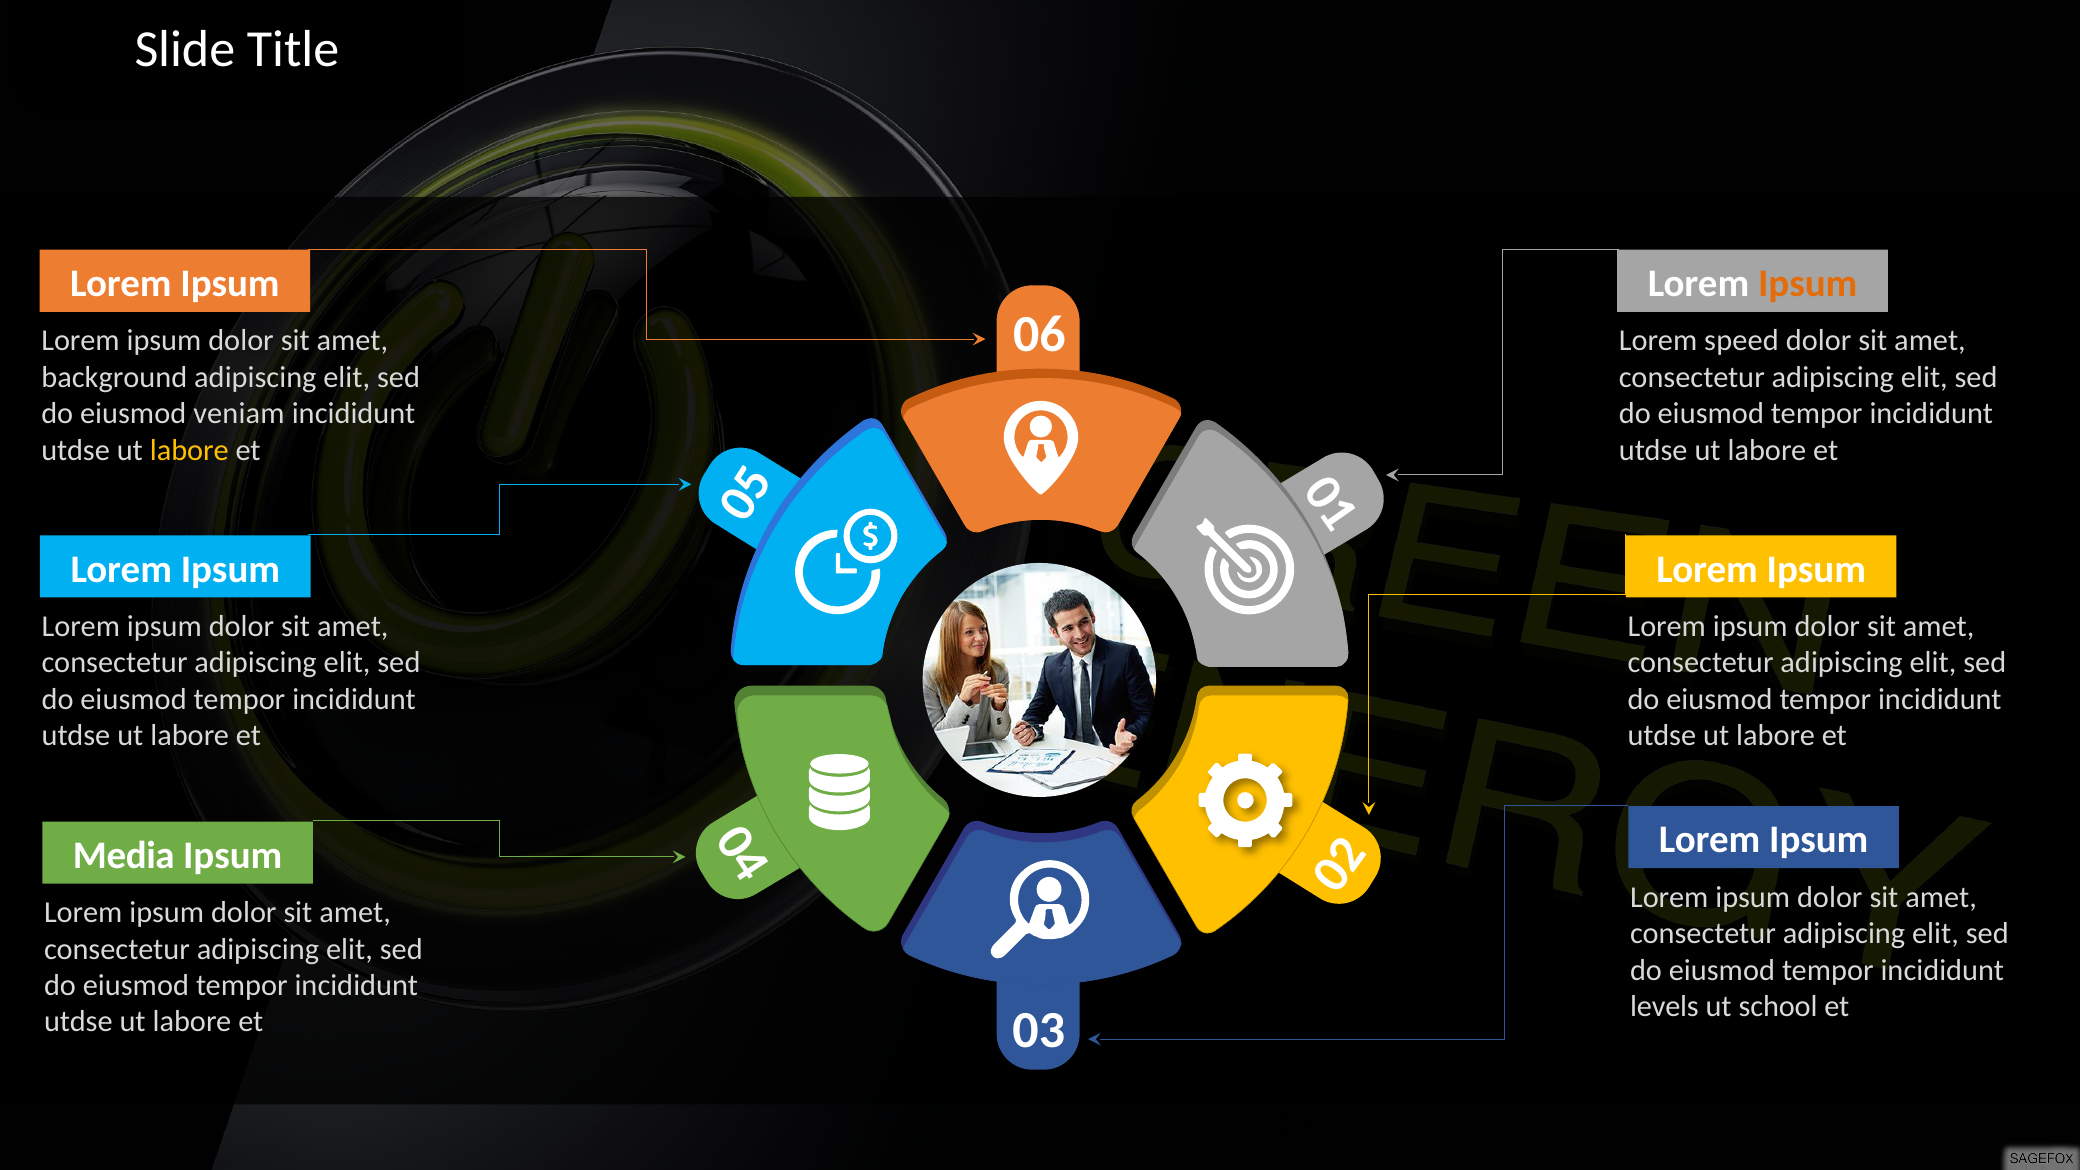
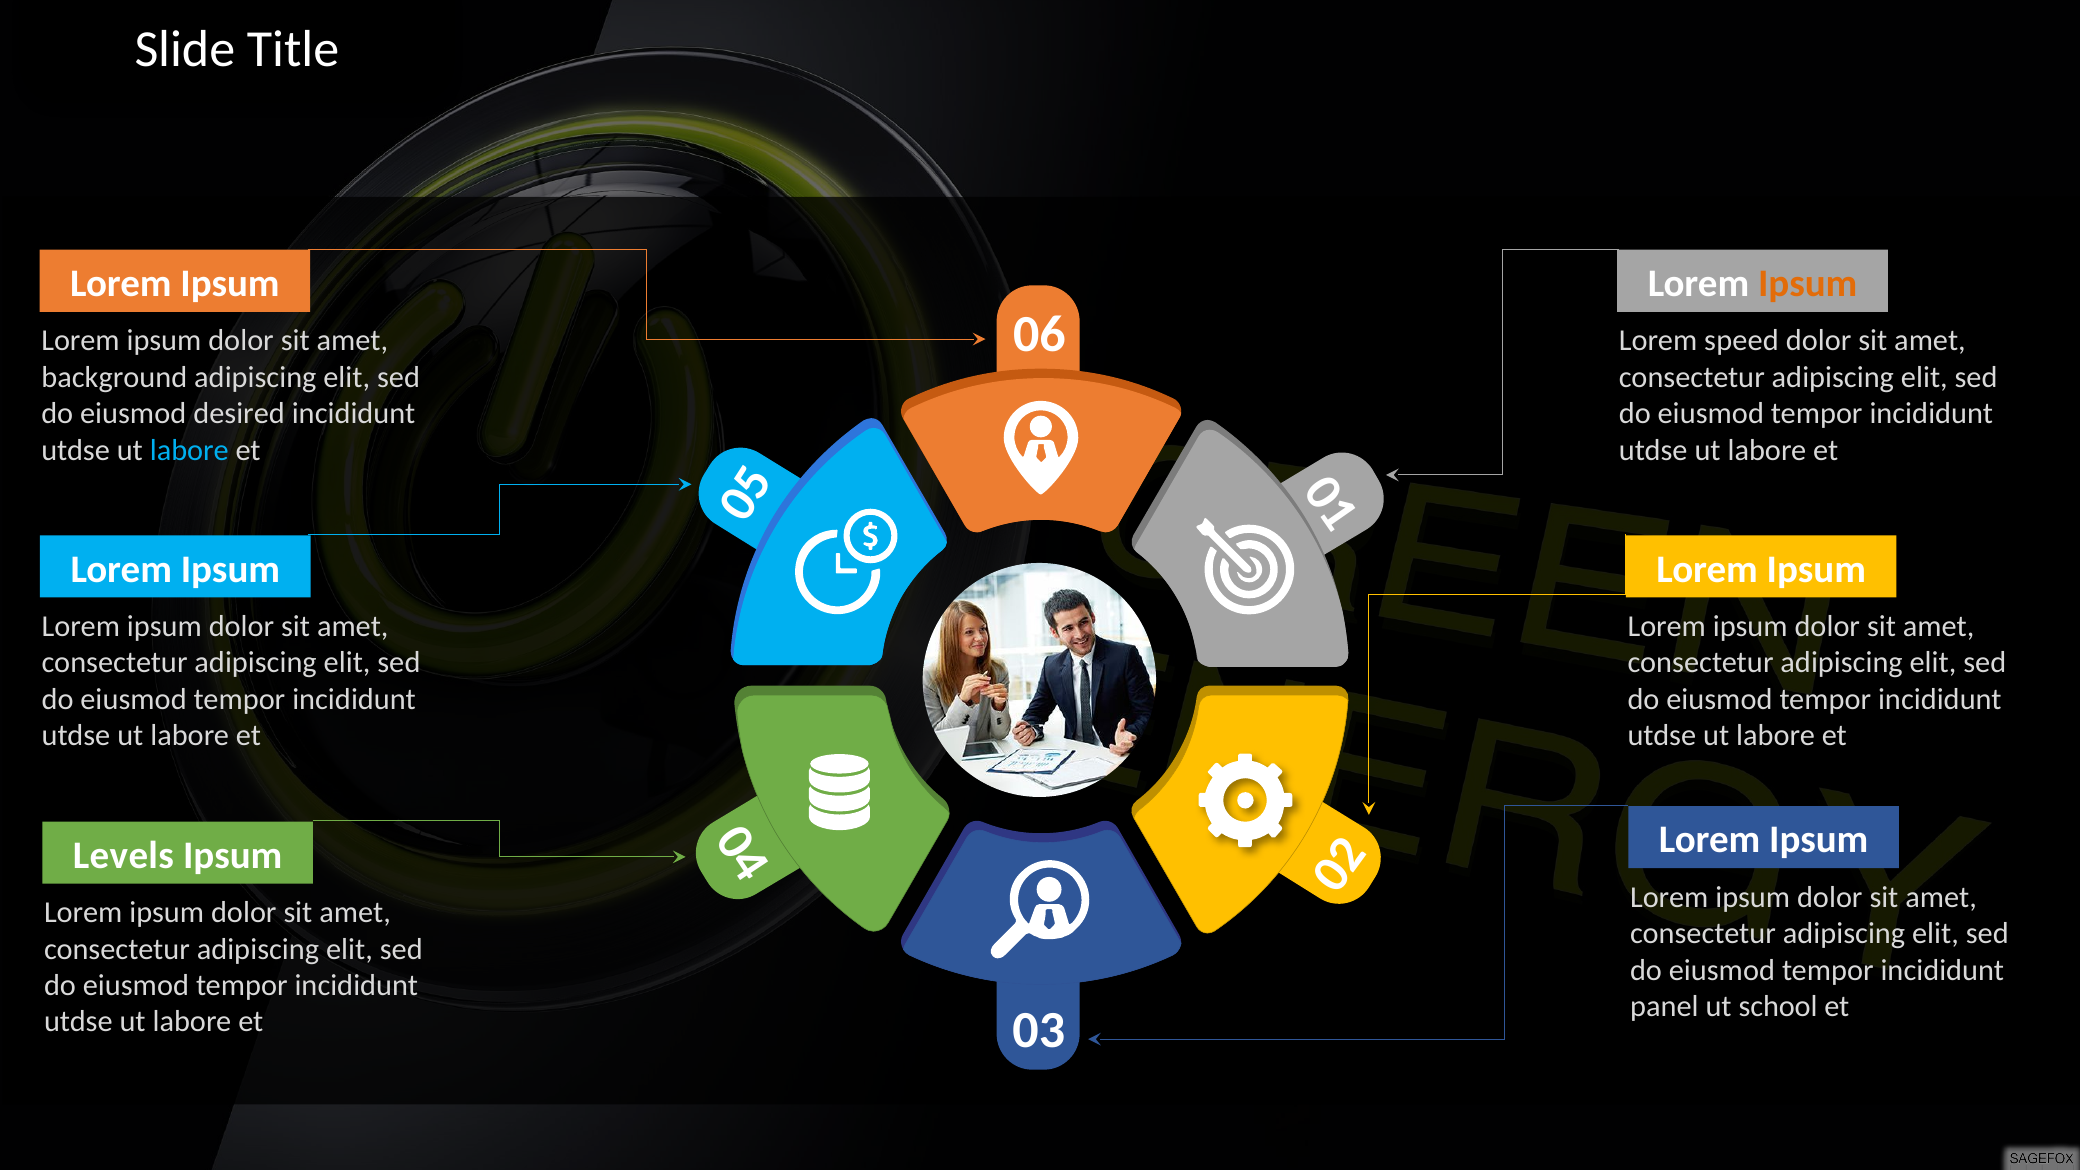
veniam: veniam -> desired
labore at (189, 450) colour: yellow -> light blue
Media: Media -> Levels
levels: levels -> panel
